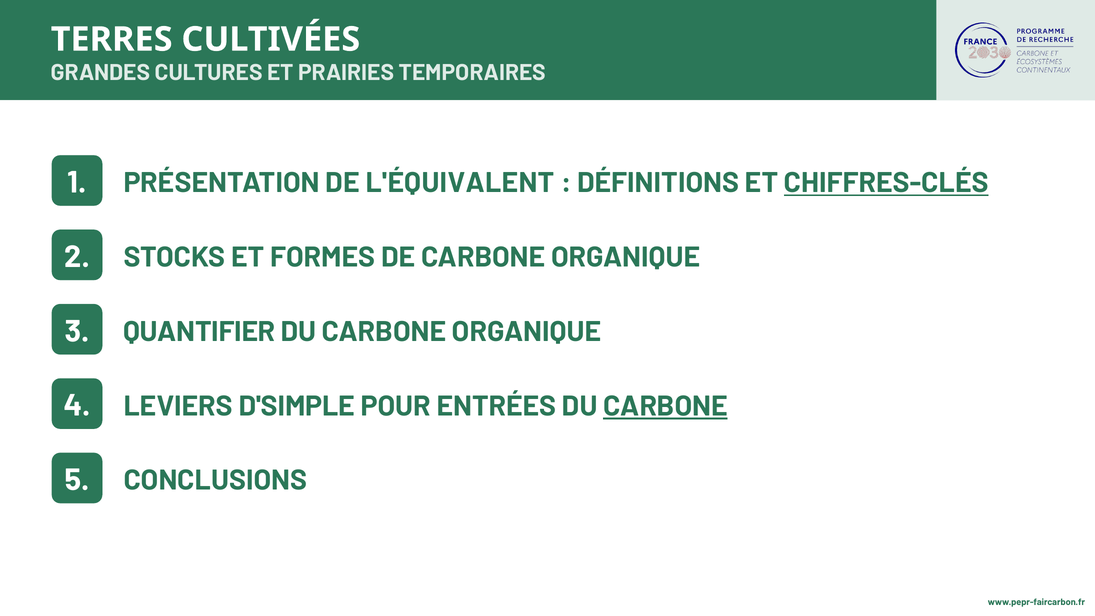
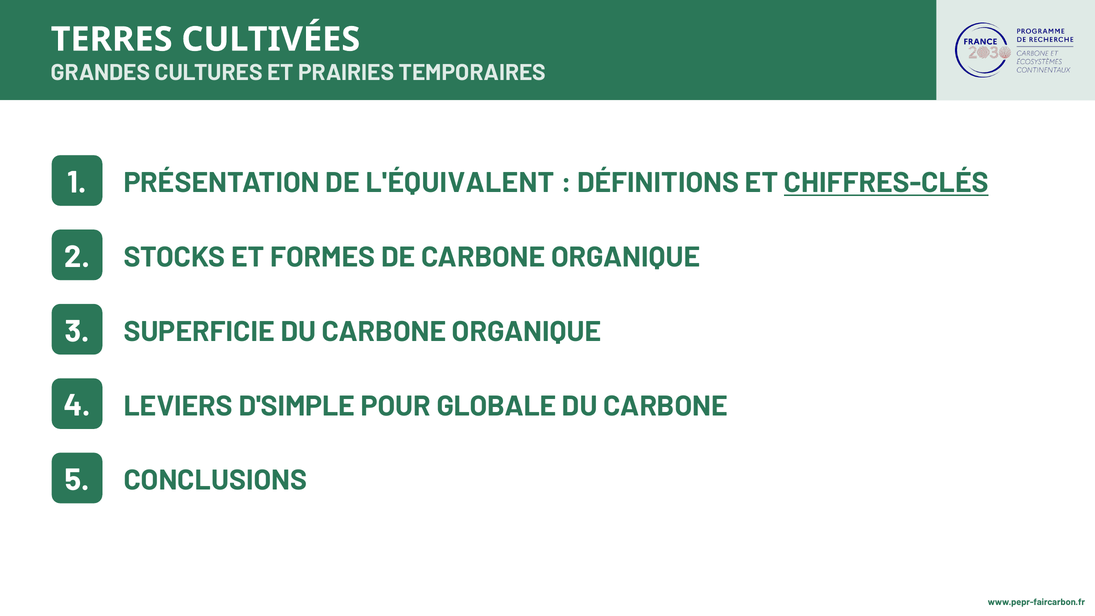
QUANTIFIER: QUANTIFIER -> SUPERFICIE
ENTRÉES: ENTRÉES -> GLOBALE
CARBONE at (665, 406) underline: present -> none
